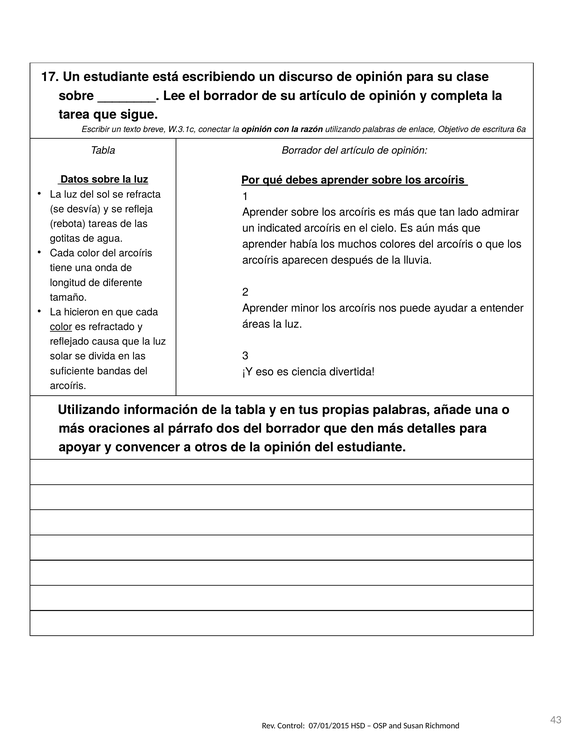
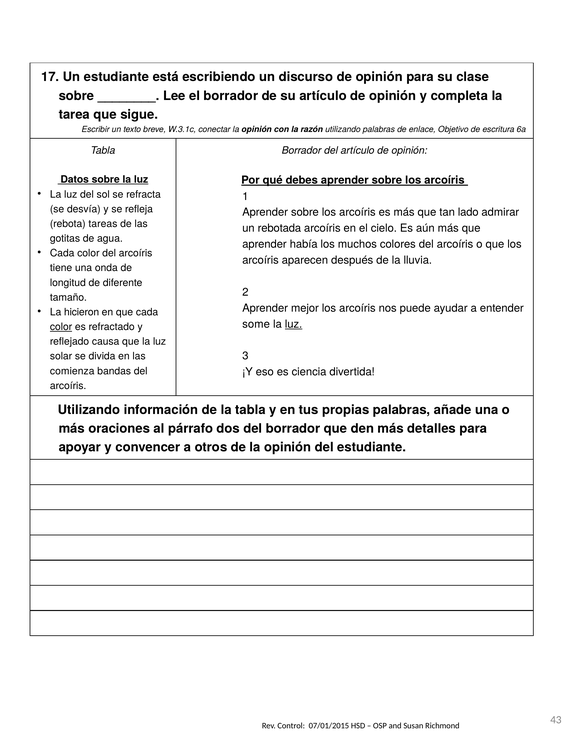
indicated: indicated -> rebotada
minor: minor -> mejor
áreas: áreas -> some
luz at (294, 324) underline: none -> present
suficiente: suficiente -> comienza
